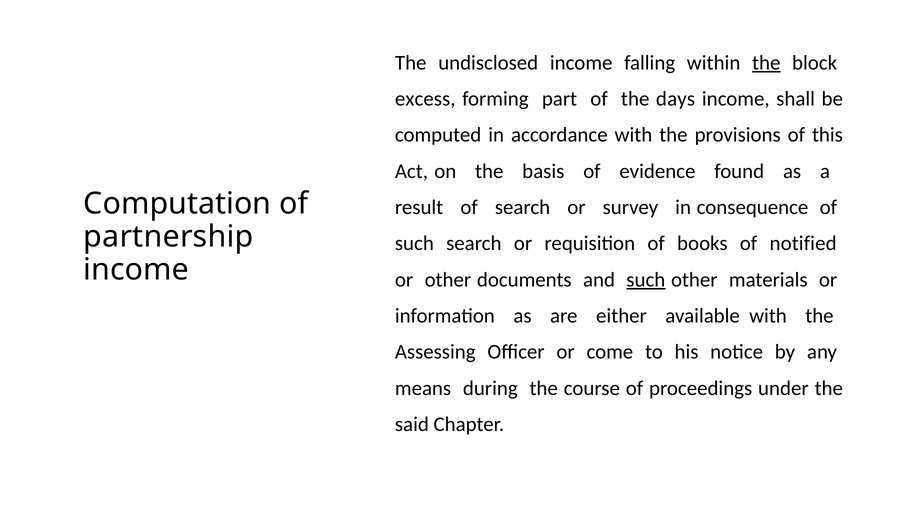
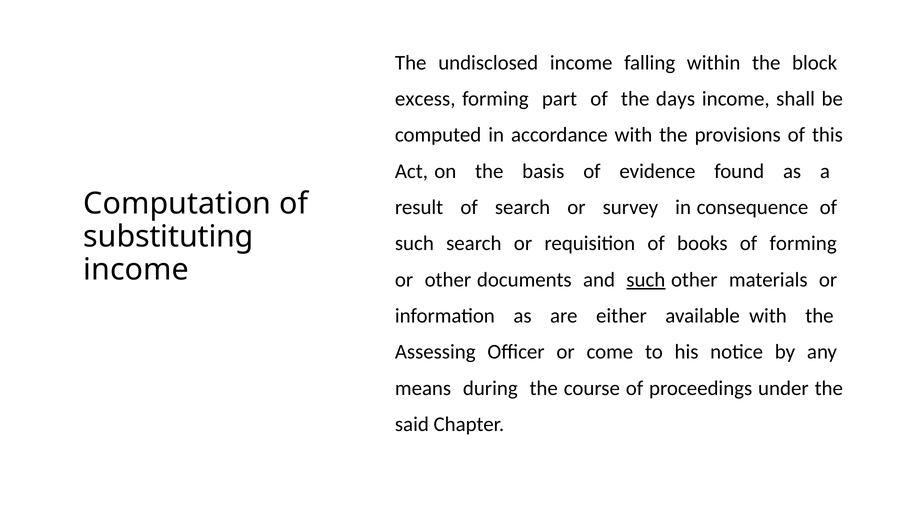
the at (766, 63) underline: present -> none
partnership: partnership -> substituting
of notified: notified -> forming
